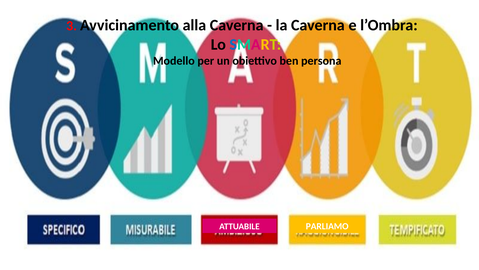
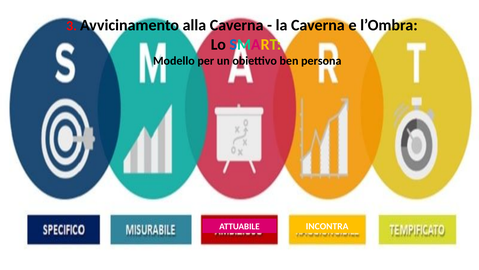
PARLIAMO: PARLIAMO -> INCONTRA
